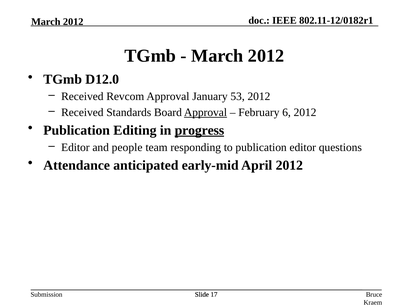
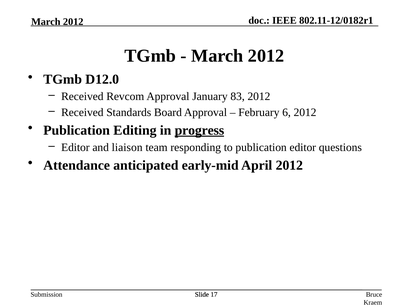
53: 53 -> 83
Approval at (206, 112) underline: present -> none
people: people -> liaison
